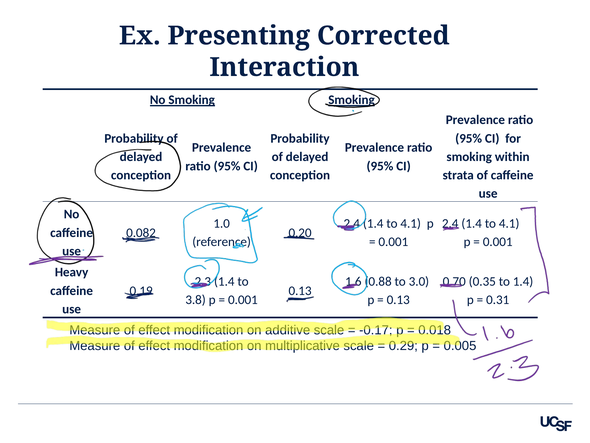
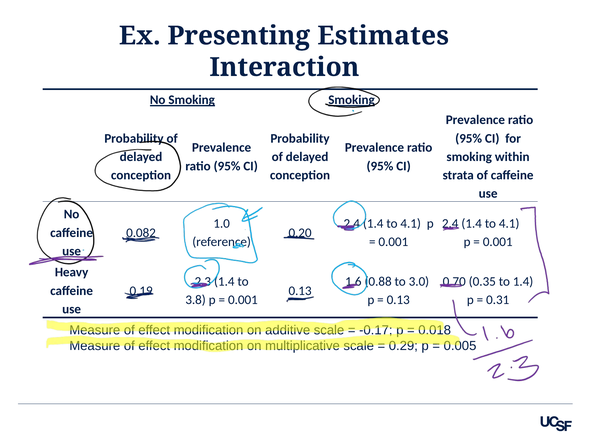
Corrected: Corrected -> Estimates
